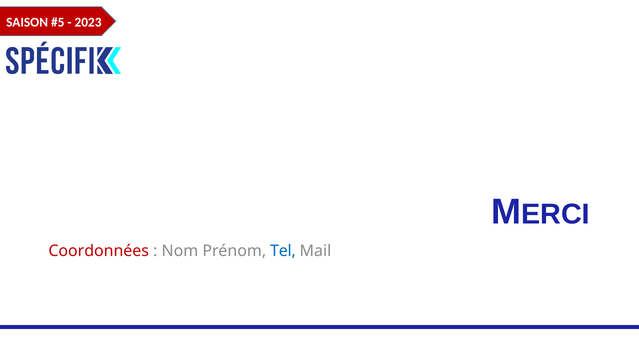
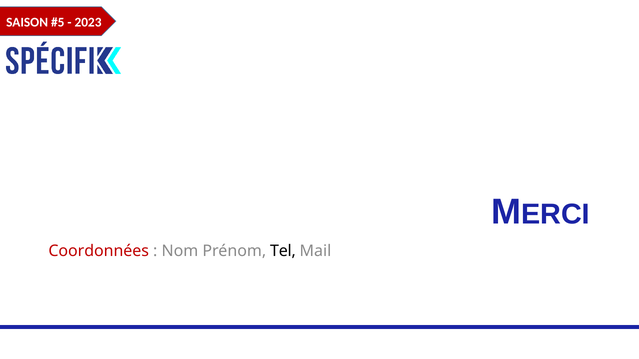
Tel colour: blue -> black
